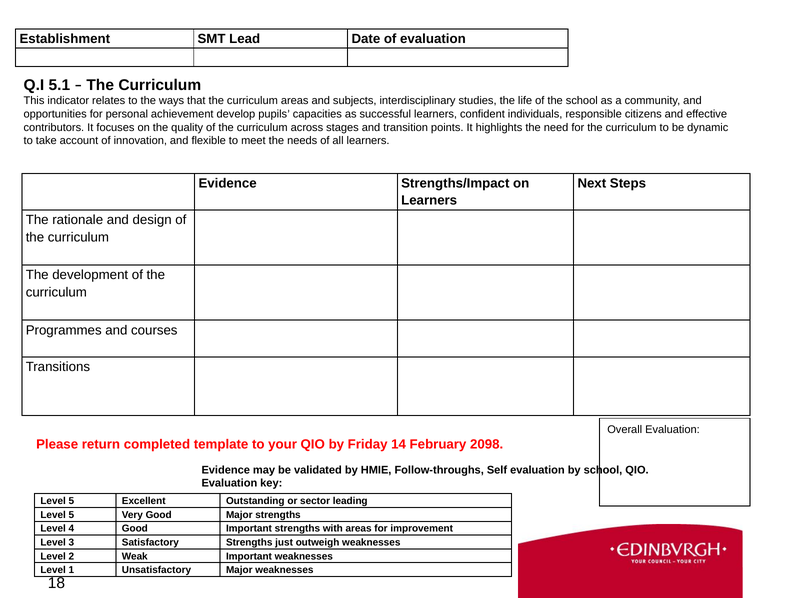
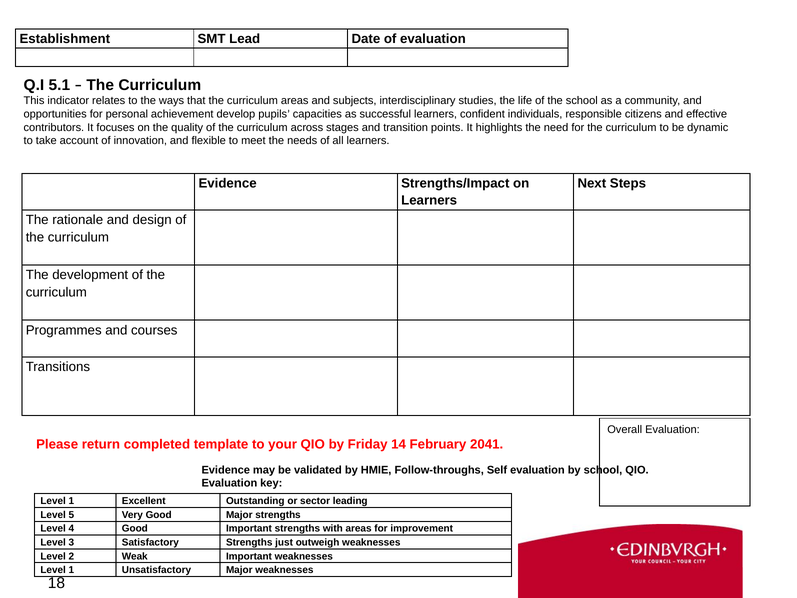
2098: 2098 -> 2041
5 at (71, 501): 5 -> 1
